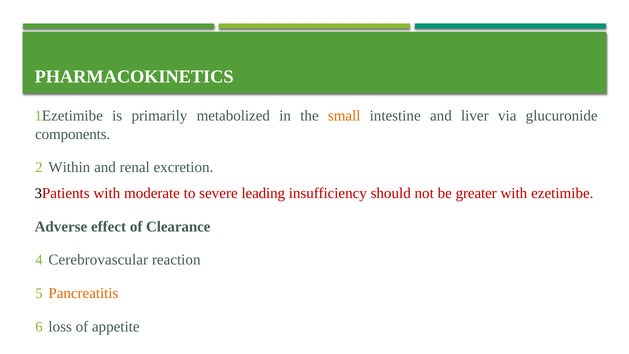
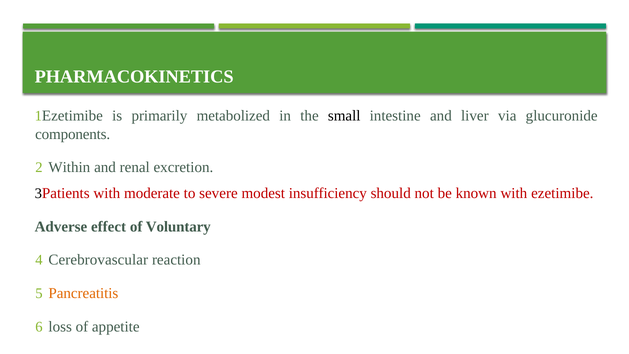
small colour: orange -> black
leading: leading -> modest
greater: greater -> known
Clearance: Clearance -> Voluntary
